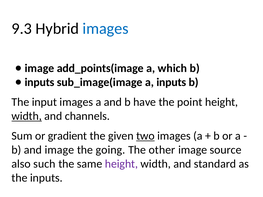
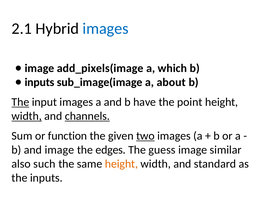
9.3: 9.3 -> 2.1
add_points(image: add_points(image -> add_pixels(image
a inputs: inputs -> about
The at (20, 102) underline: none -> present
channels underline: none -> present
gradient: gradient -> function
going: going -> edges
other: other -> guess
source: source -> similar
height at (121, 164) colour: purple -> orange
